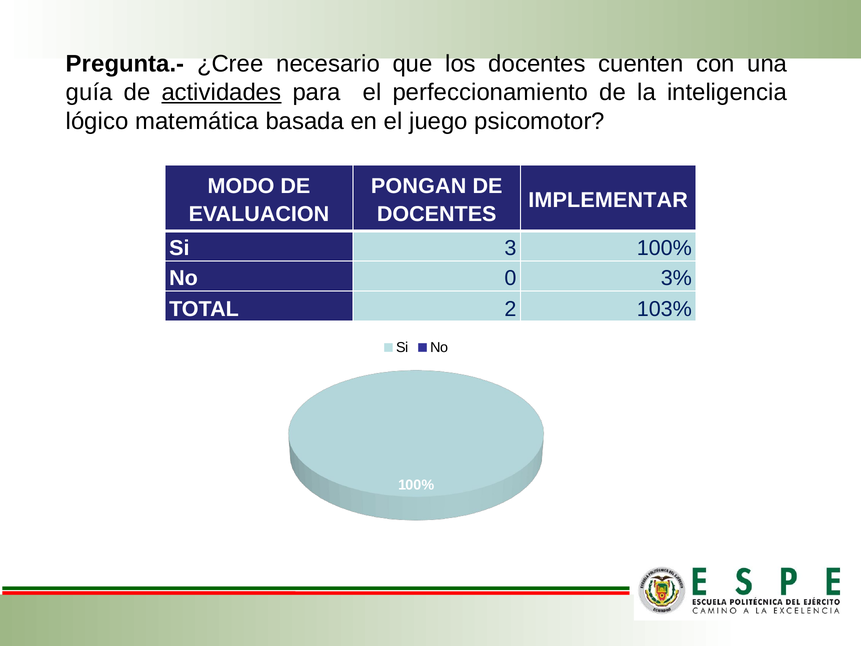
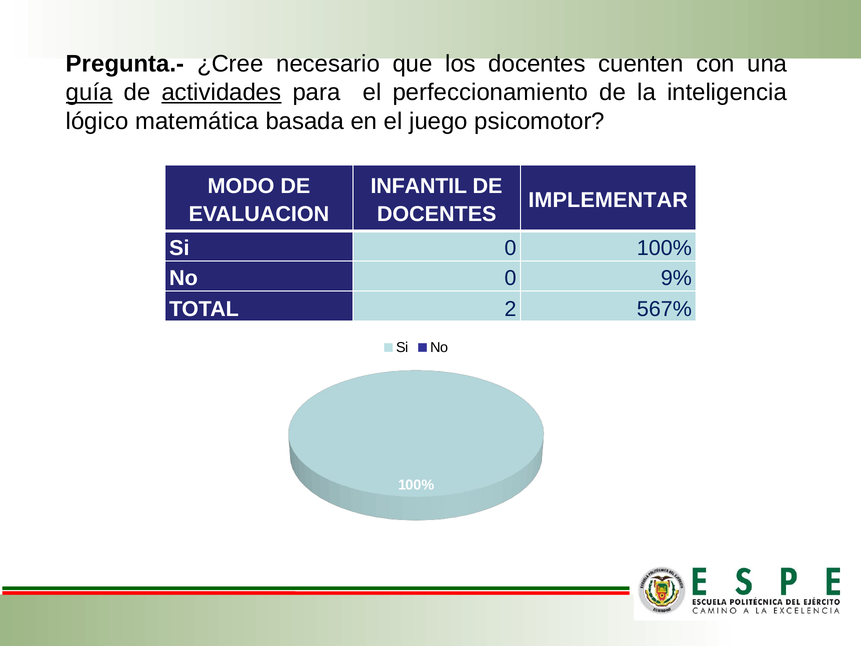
guía underline: none -> present
PONGAN: PONGAN -> INFANTIL
Si 3: 3 -> 0
3%: 3% -> 9%
103%: 103% -> 567%
